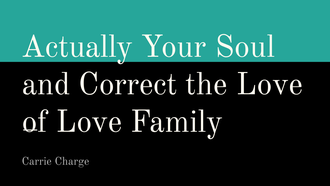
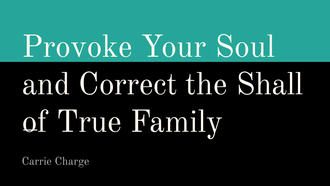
Actually: Actually -> Provoke
the Love: Love -> Shall
of Love: Love -> True
